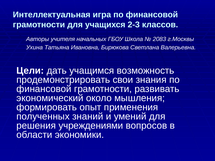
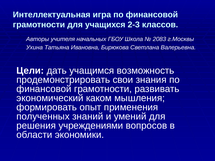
около: около -> каком
